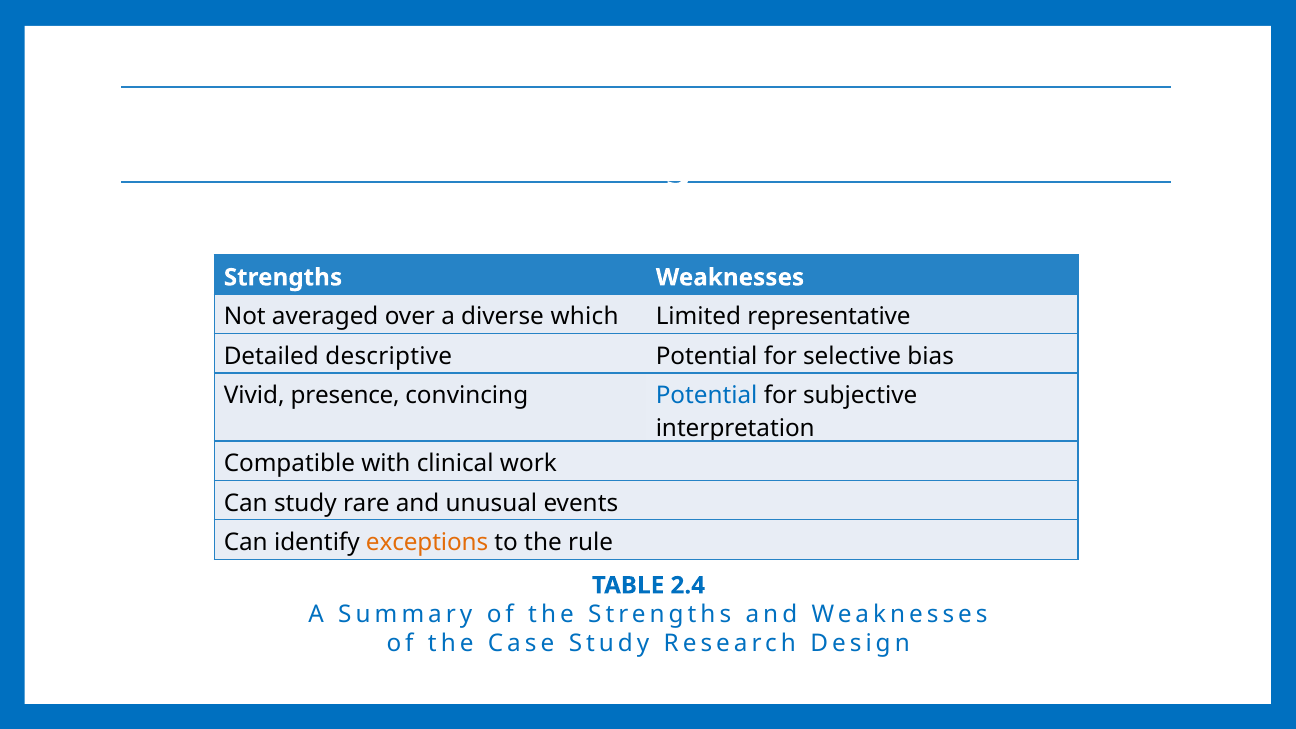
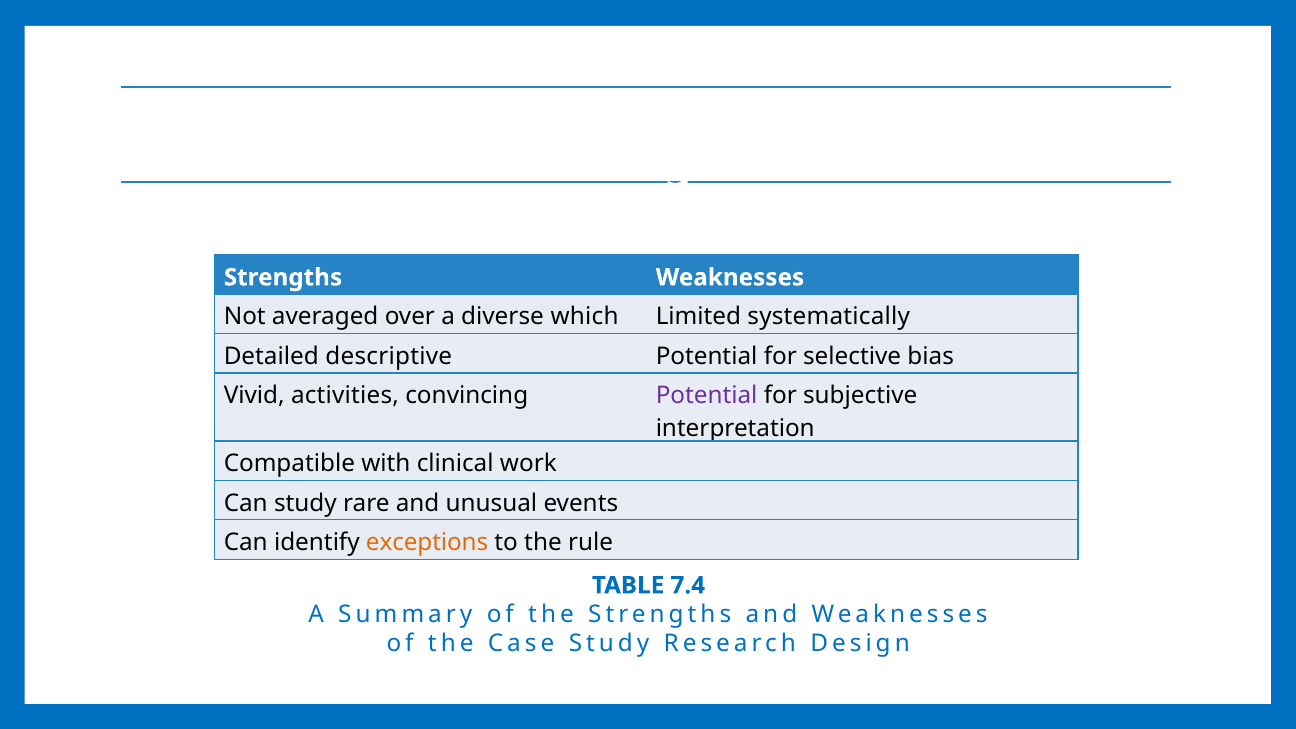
representative: representative -> systematically
presence: presence -> activities
Potential at (707, 396) colour: blue -> purple
2.4: 2.4 -> 7.4
